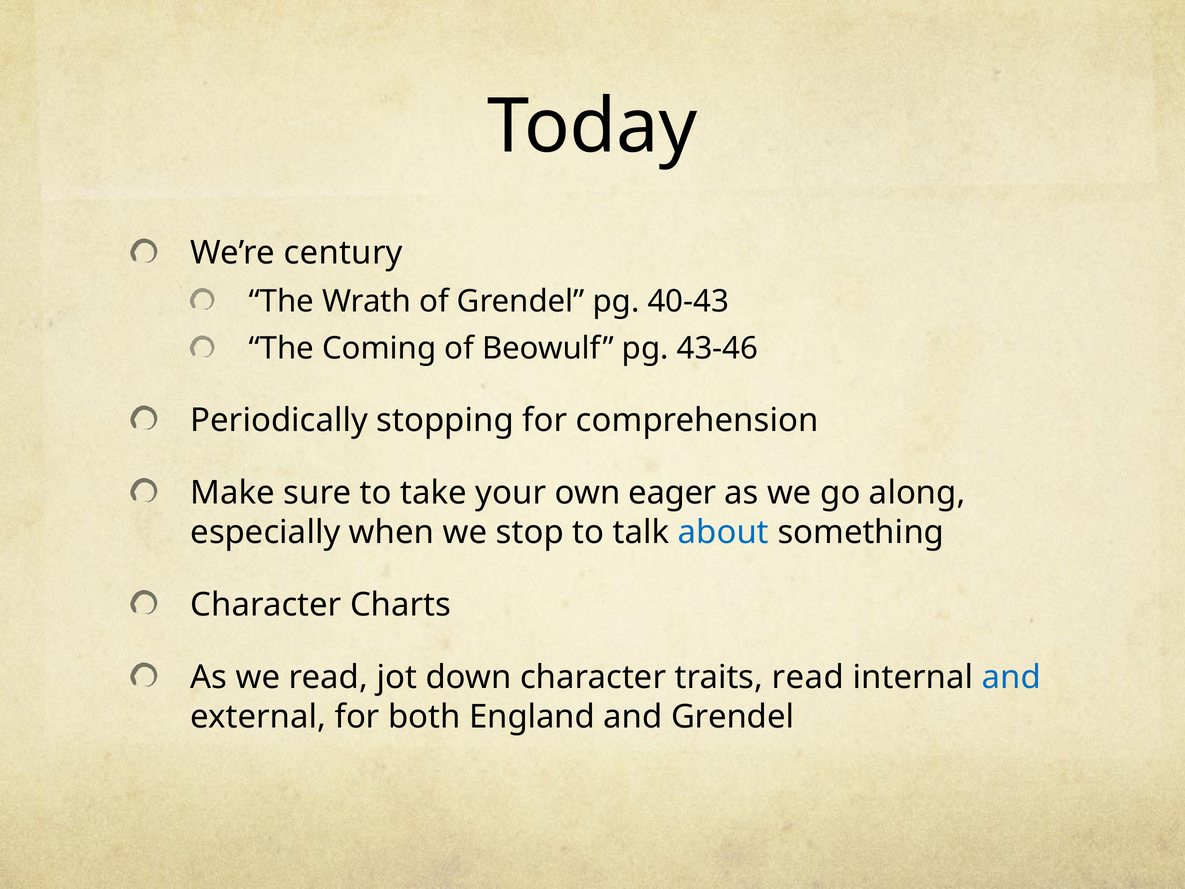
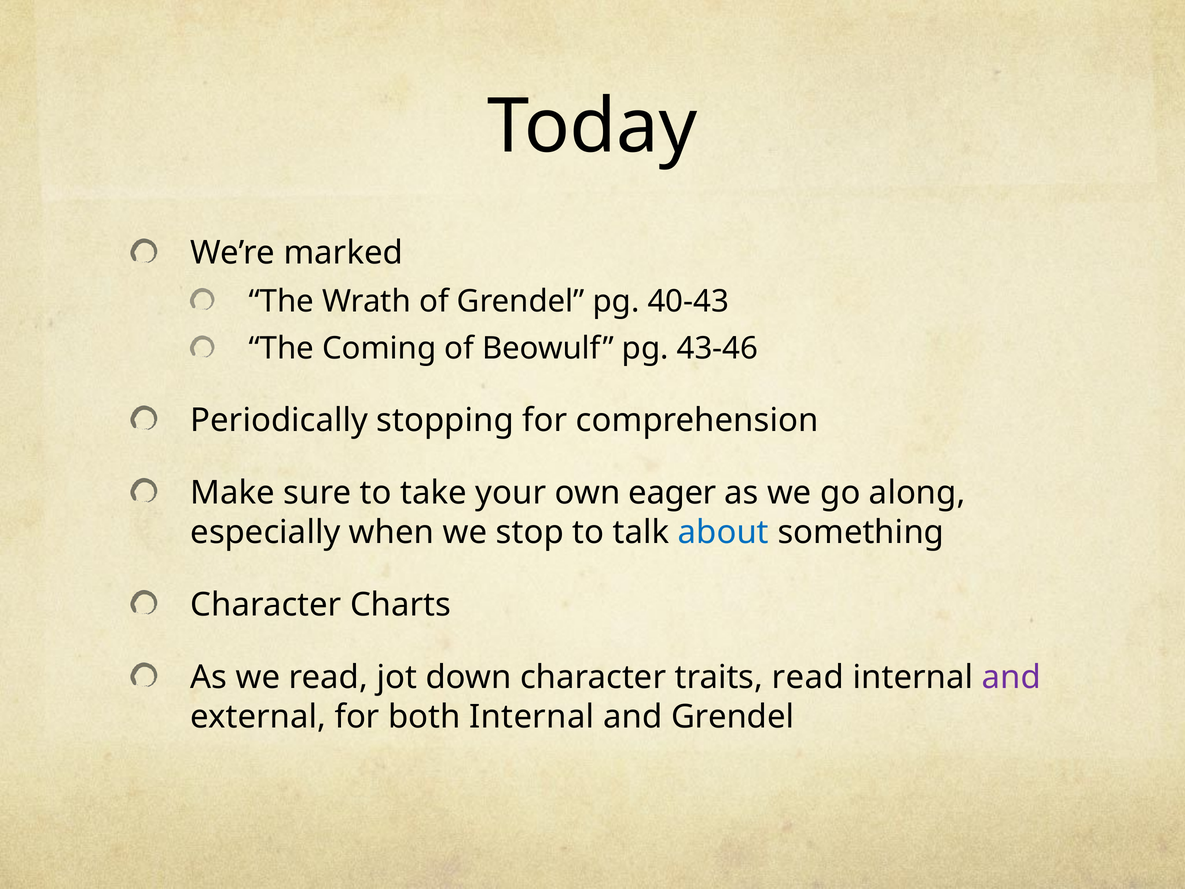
century: century -> marked
and at (1011, 677) colour: blue -> purple
both England: England -> Internal
